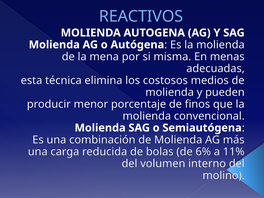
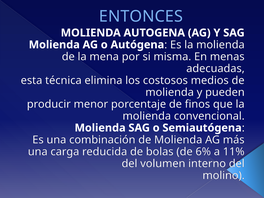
REACTIVOS: REACTIVOS -> ENTONCES
